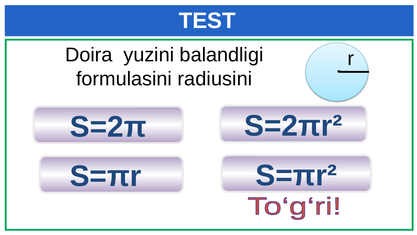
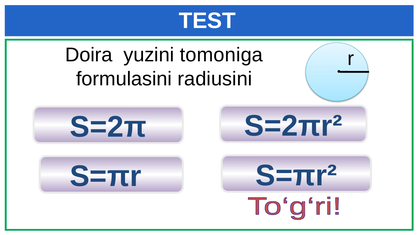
balandligi: balandligi -> tomoniga
